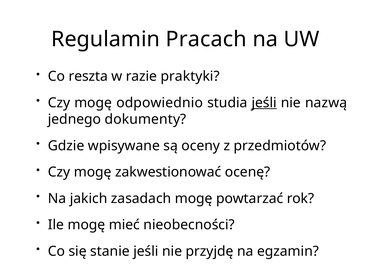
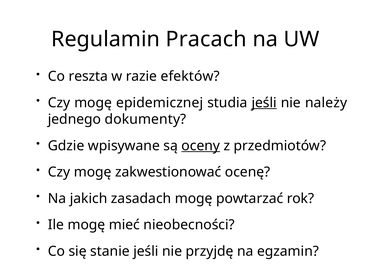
praktyki: praktyki -> efektów
odpowiednio: odpowiednio -> epidemicznej
nazwą: nazwą -> należy
oceny underline: none -> present
